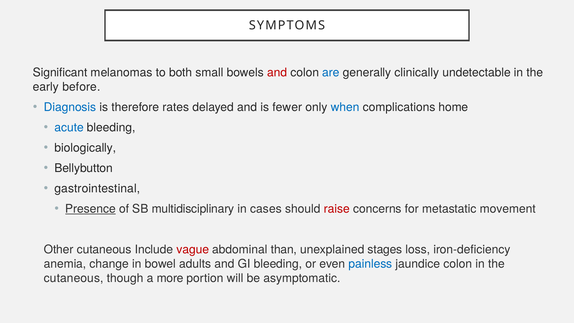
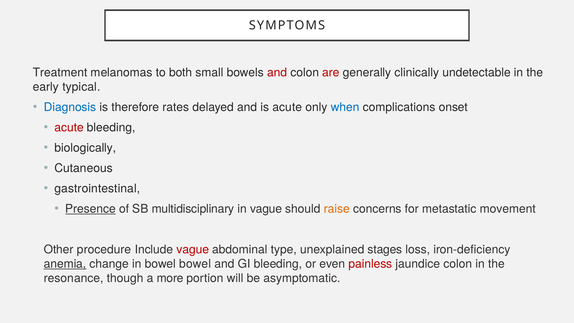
Significant: Significant -> Treatment
are colour: blue -> red
before: before -> typical
is fewer: fewer -> acute
home: home -> onset
acute at (69, 127) colour: blue -> red
Bellybutton: Bellybutton -> Cutaneous
in cases: cases -> vague
raise colour: red -> orange
Other cutaneous: cutaneous -> procedure
than: than -> type
anemia underline: none -> present
bowel adults: adults -> bowel
painless colour: blue -> red
cutaneous at (74, 278): cutaneous -> resonance
